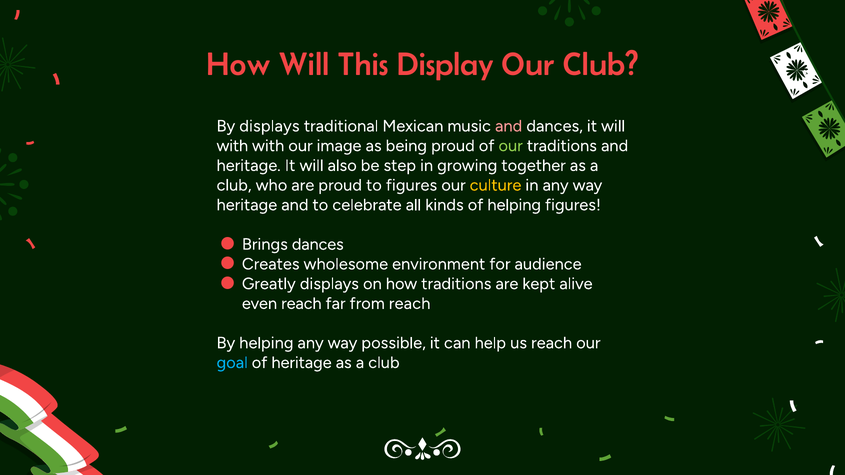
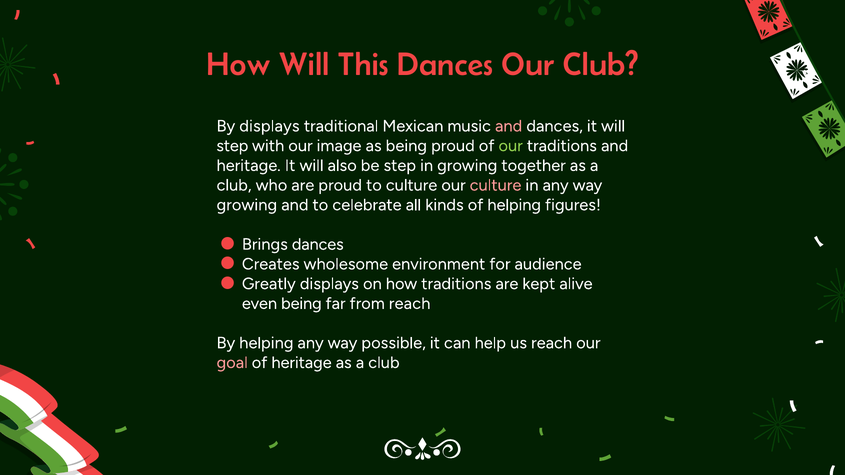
This Display: Display -> Dances
with at (232, 146): with -> step
to figures: figures -> culture
culture at (496, 185) colour: yellow -> pink
heritage at (247, 205): heritage -> growing
even reach: reach -> being
goal colour: light blue -> pink
